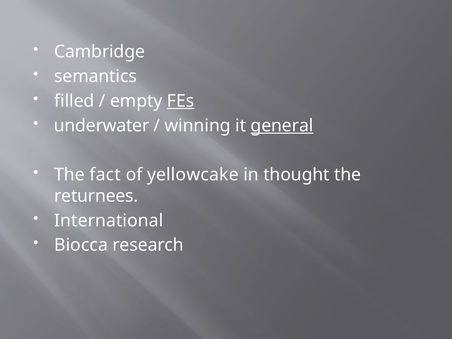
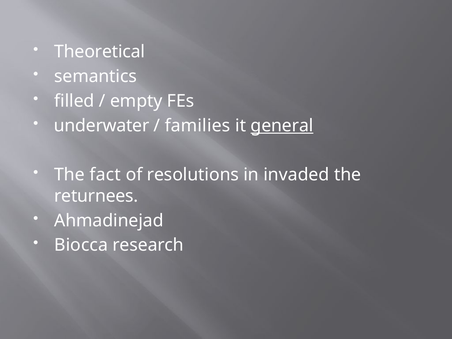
Cambridge: Cambridge -> Theoretical
FEs underline: present -> none
winning: winning -> families
yellowcake: yellowcake -> resolutions
thought: thought -> invaded
International: International -> Ahmadinejad
